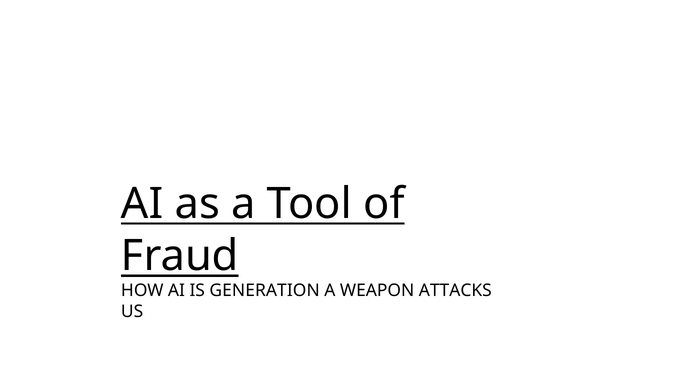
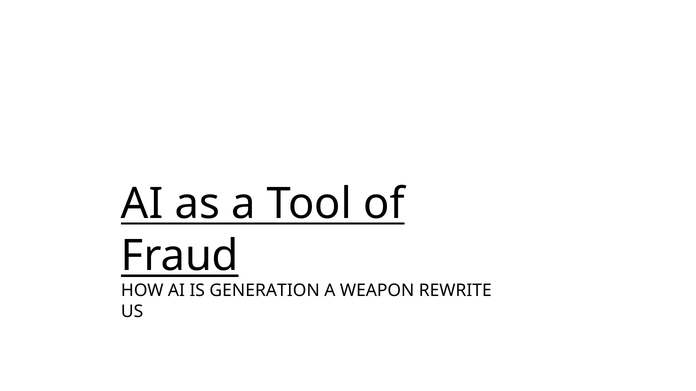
ATTACKS: ATTACKS -> REWRITE
